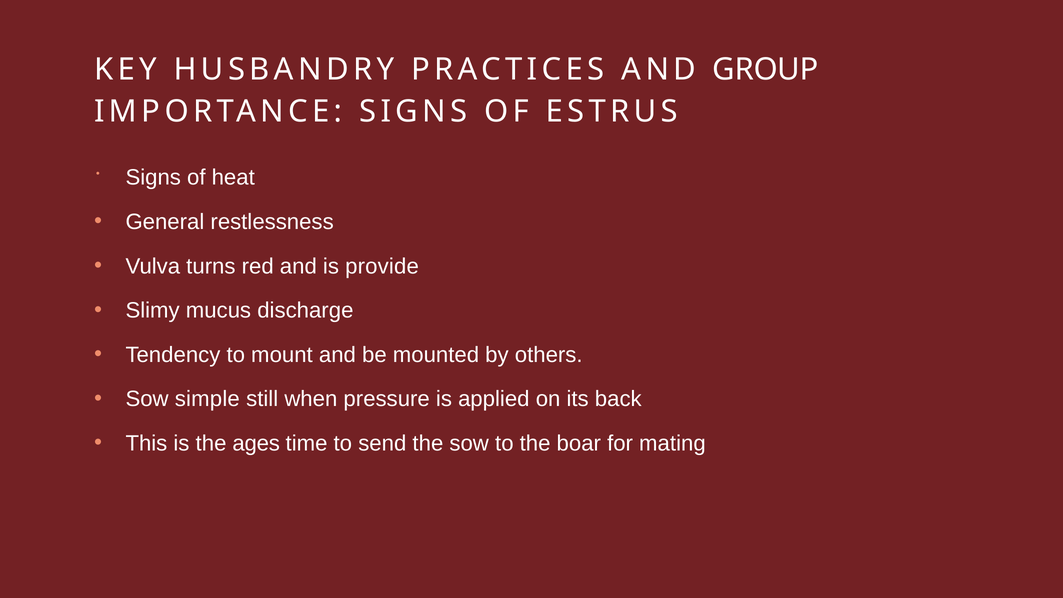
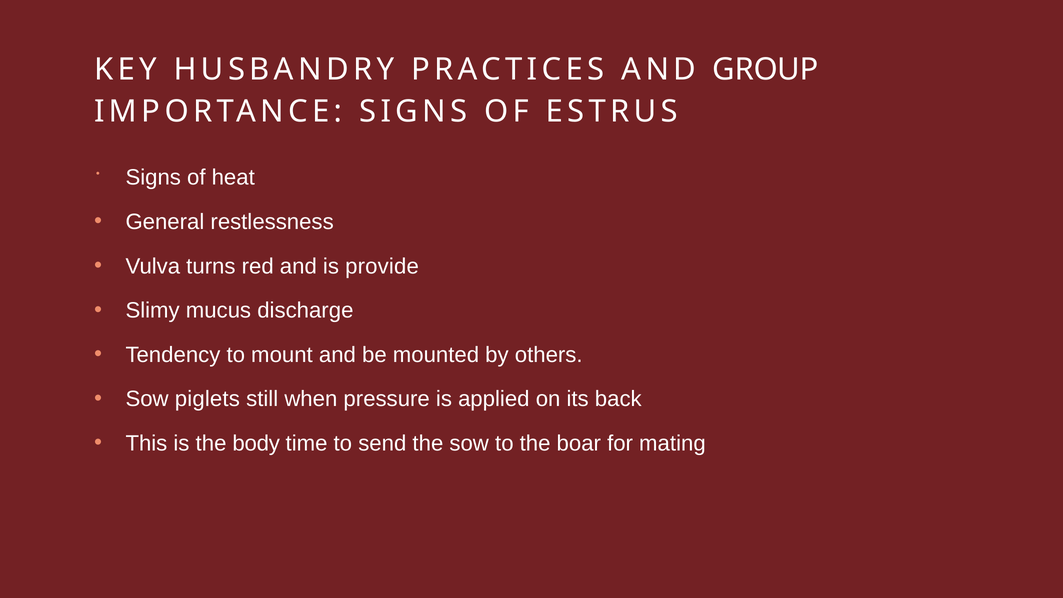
simple: simple -> piglets
ages: ages -> body
